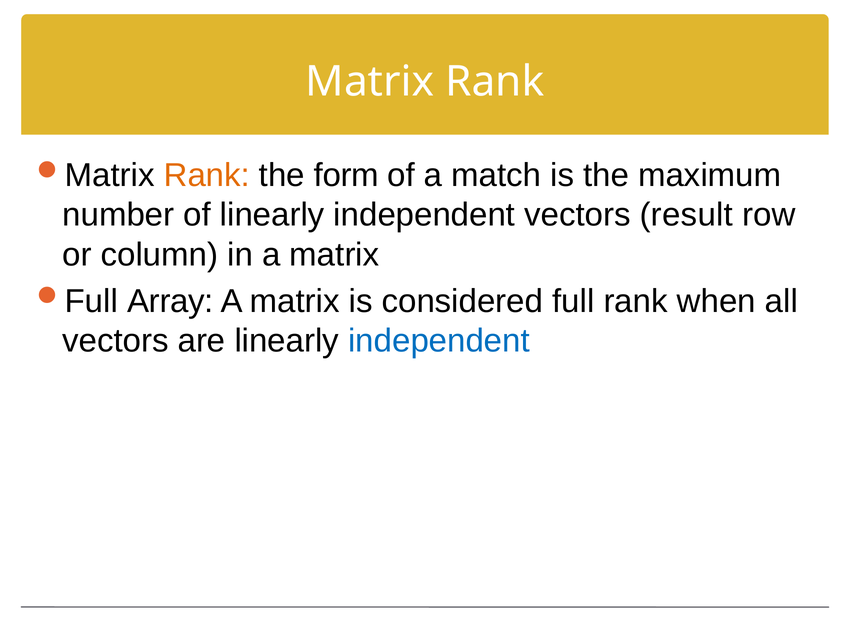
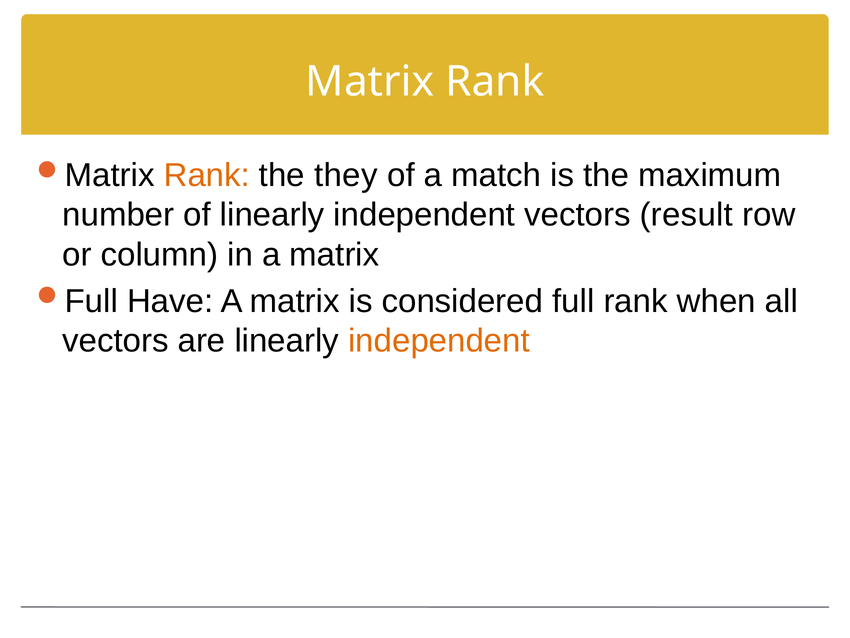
form: form -> they
Array: Array -> Have
independent at (439, 341) colour: blue -> orange
